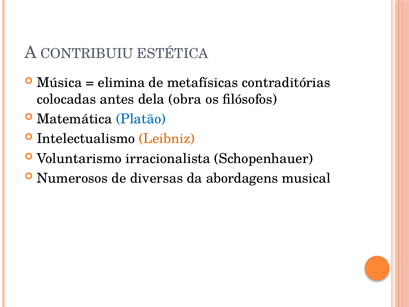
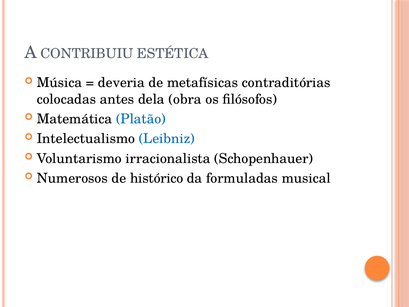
elimina: elimina -> deveria
Leibniz colour: orange -> blue
diversas: diversas -> histórico
abordagens: abordagens -> formuladas
